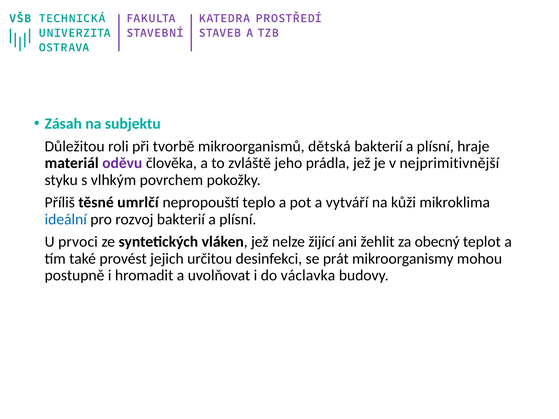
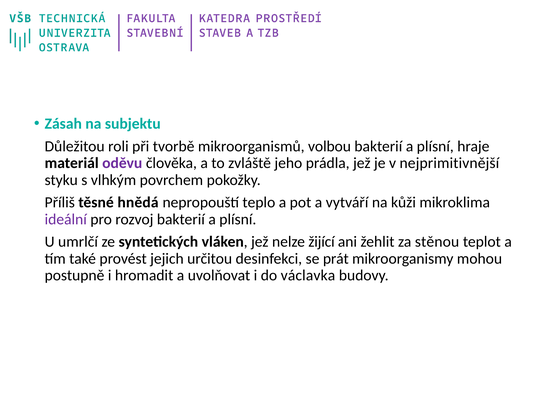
dětská: dětská -> volbou
umrlčí: umrlčí -> hnědá
ideální colour: blue -> purple
prvoci: prvoci -> umrlčí
obecný: obecný -> stěnou
